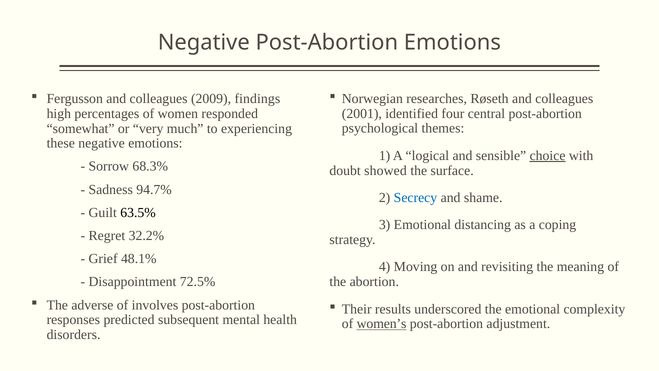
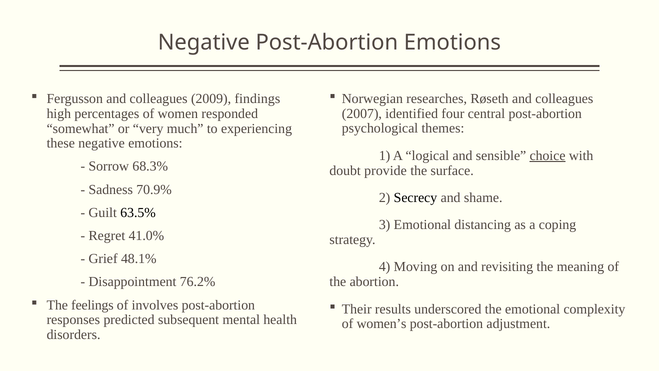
2001: 2001 -> 2007
showed: showed -> provide
94.7%: 94.7% -> 70.9%
Secrecy colour: blue -> black
32.2%: 32.2% -> 41.0%
72.5%: 72.5% -> 76.2%
adverse: adverse -> feelings
women’s underline: present -> none
